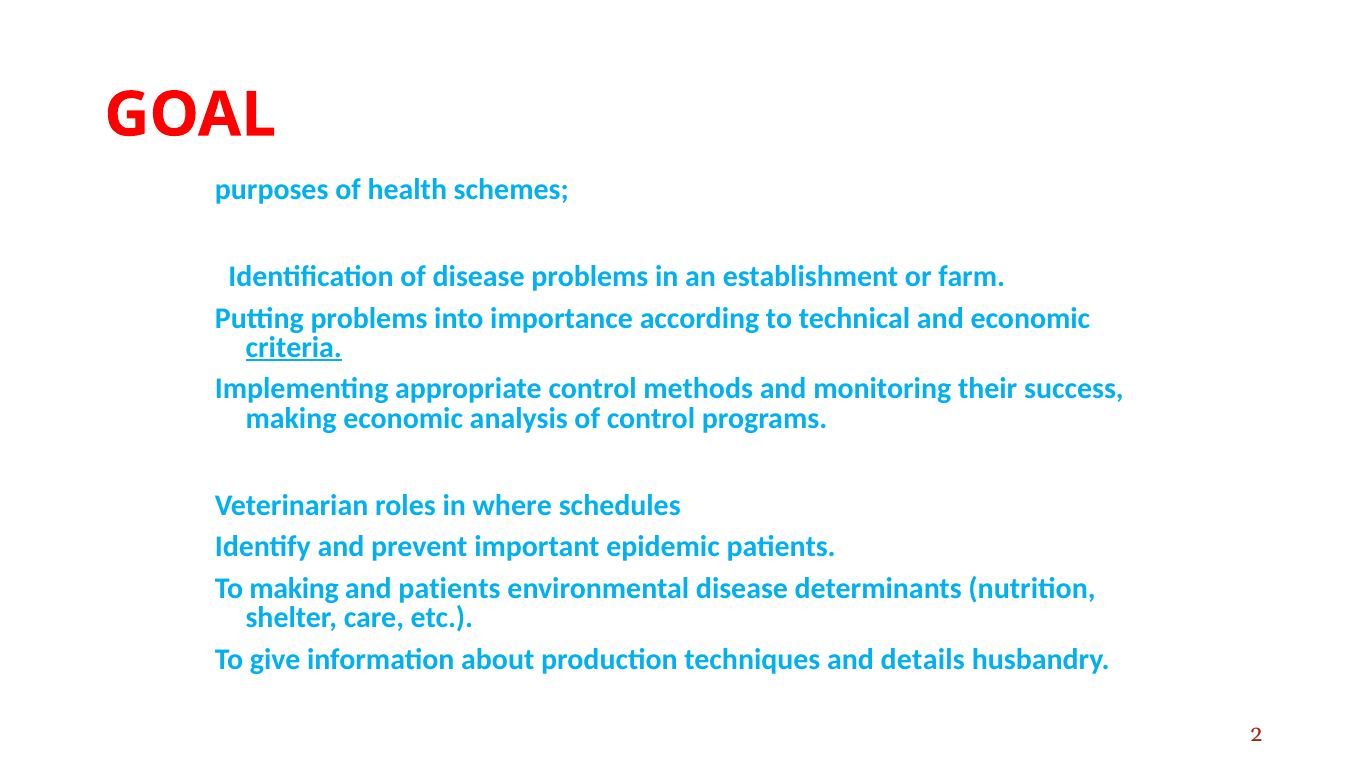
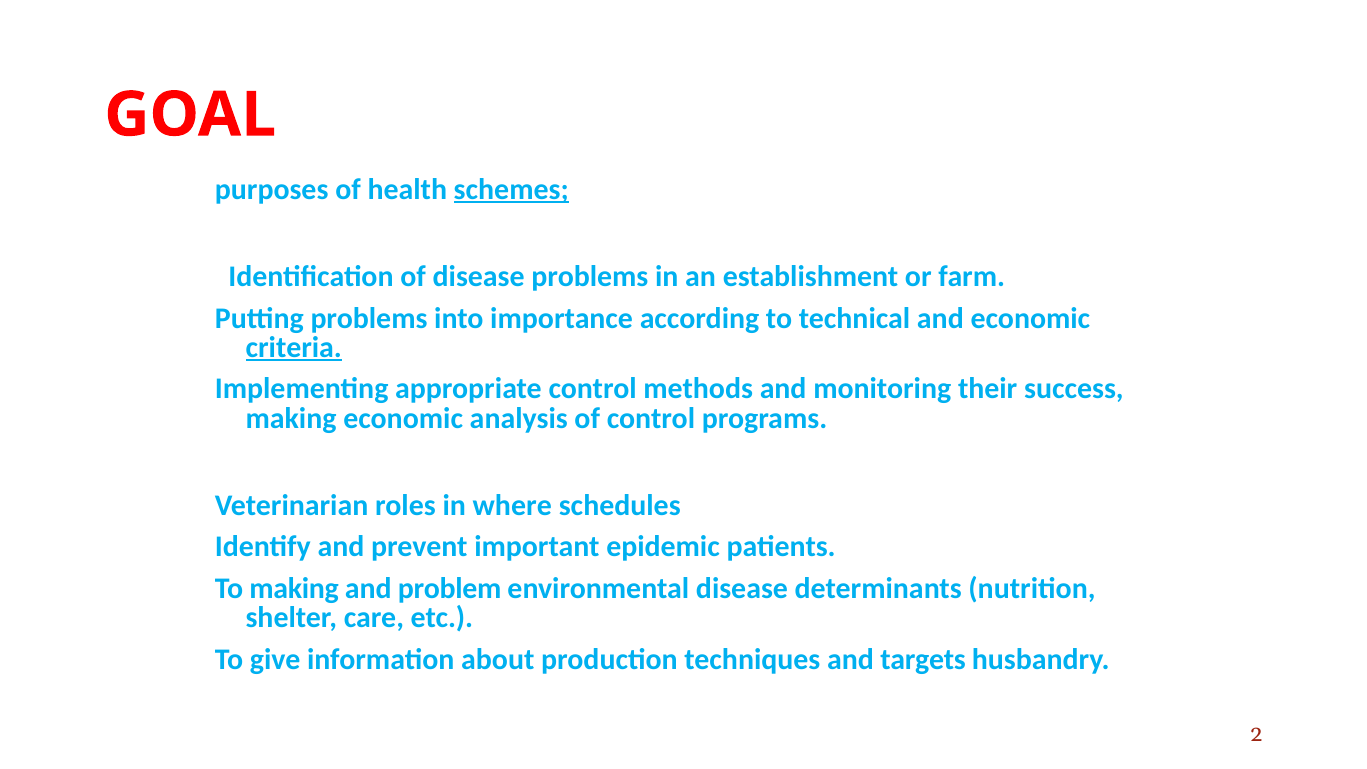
schemes underline: none -> present
and patients: patients -> problem
details: details -> targets
